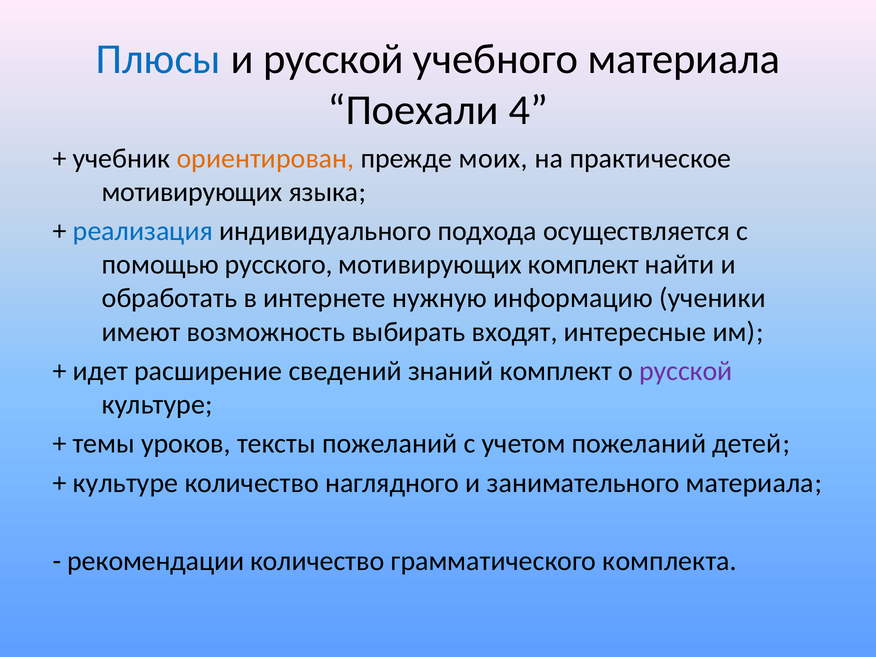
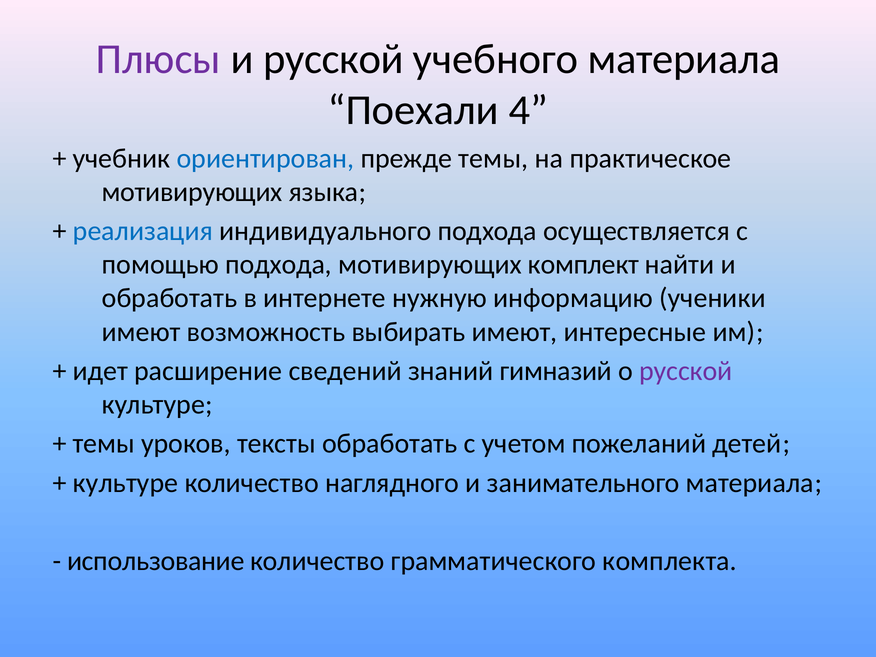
Плюсы colour: blue -> purple
ориентирован colour: orange -> blue
прежде моих: моих -> темы
помощью русского: русского -> подхода
выбирать входят: входят -> имеют
знаний комплект: комплект -> гимназий
тексты пожеланий: пожеланий -> обработать
рекомендации: рекомендации -> использование
